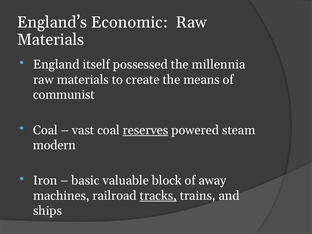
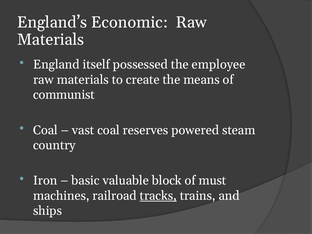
millennia: millennia -> employee
reserves underline: present -> none
modern: modern -> country
away: away -> must
